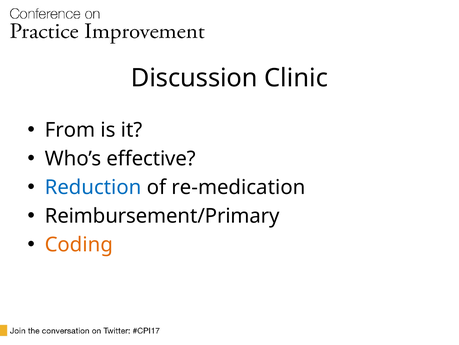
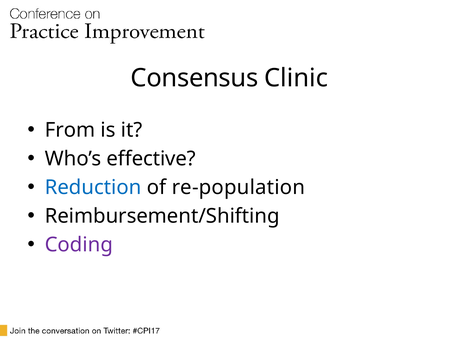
Discussion: Discussion -> Consensus
re-medication: re-medication -> re-population
Reimbursement/Primary: Reimbursement/Primary -> Reimbursement/Shifting
Coding colour: orange -> purple
